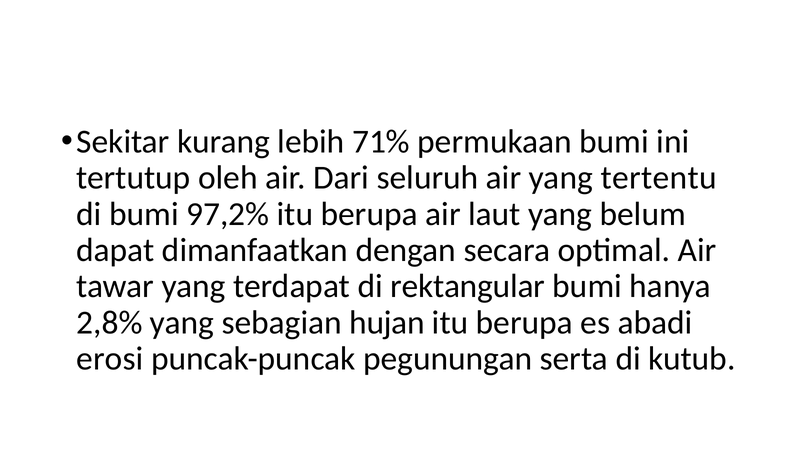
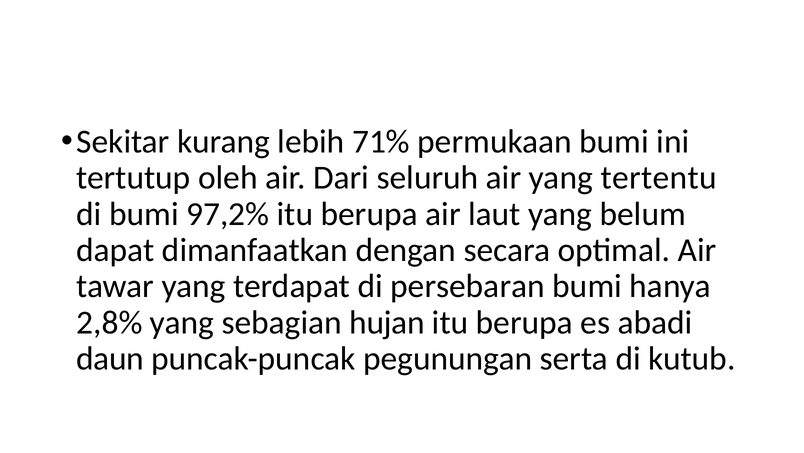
rektangular: rektangular -> persebaran
erosi: erosi -> daun
